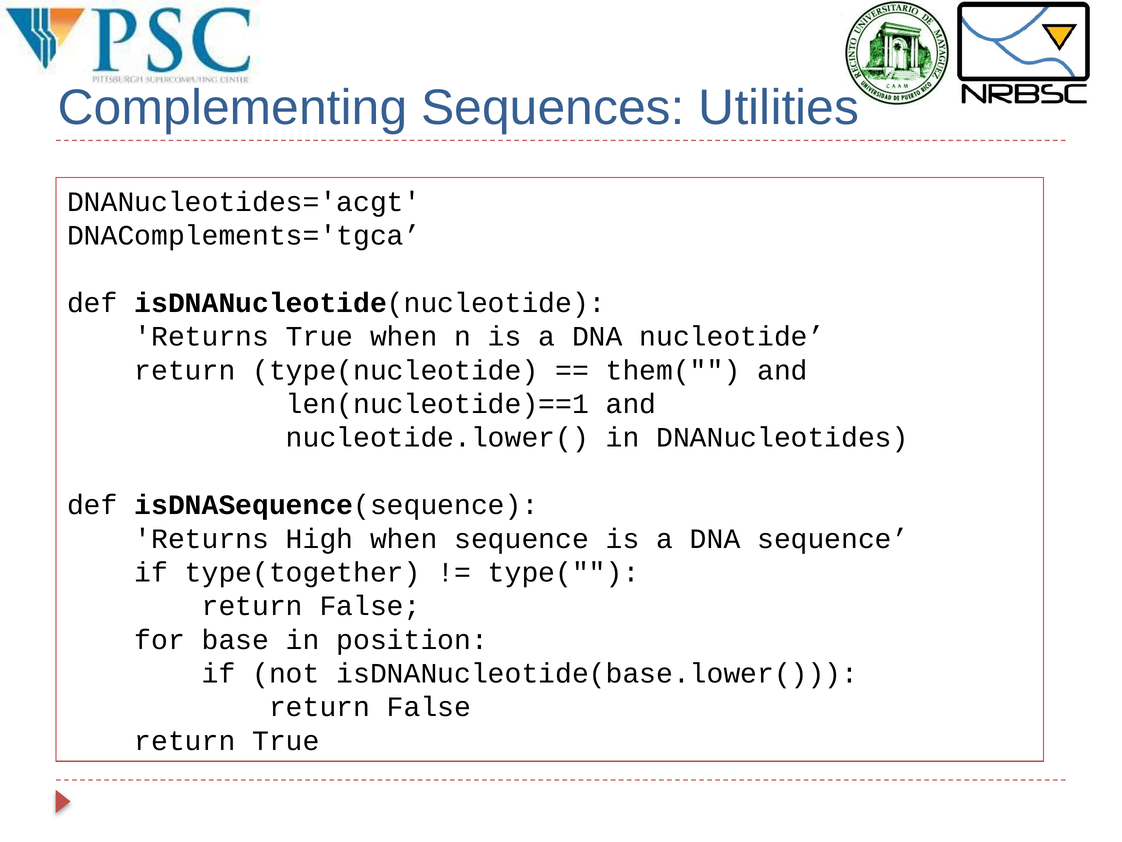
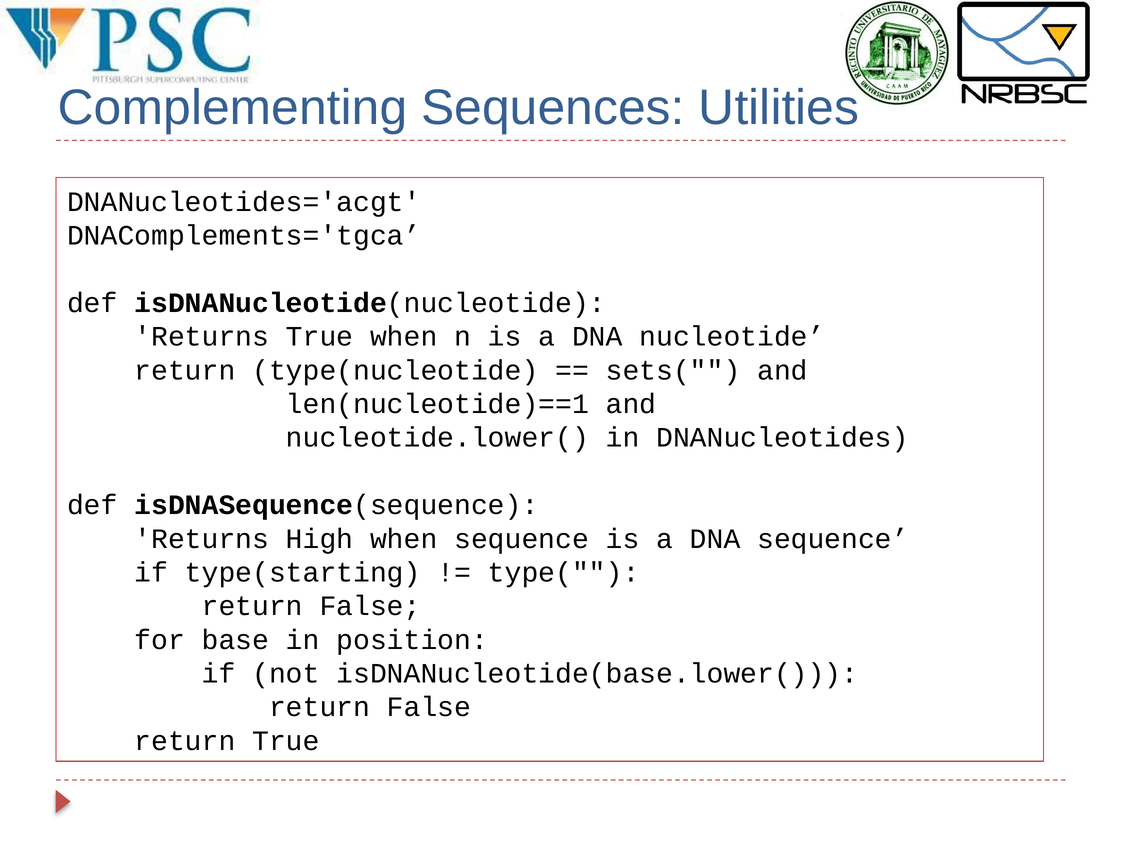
them(: them( -> sets(
type(together: type(together -> type(starting
